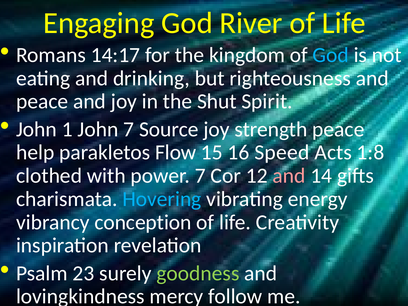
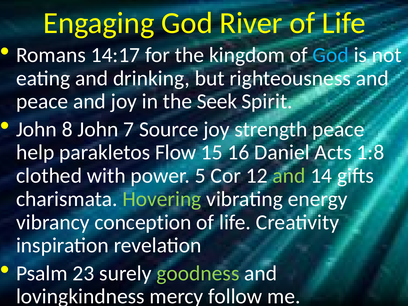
Shut: Shut -> Seek
1: 1 -> 8
Speed: Speed -> Daniel
power 7: 7 -> 5
and at (289, 176) colour: pink -> light green
Hovering colour: light blue -> light green
